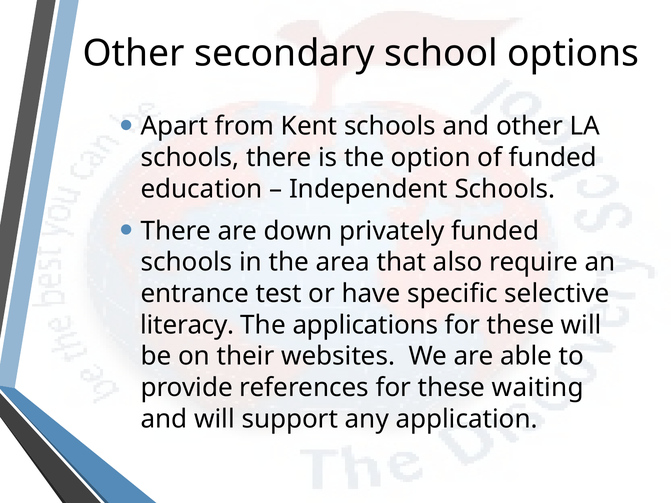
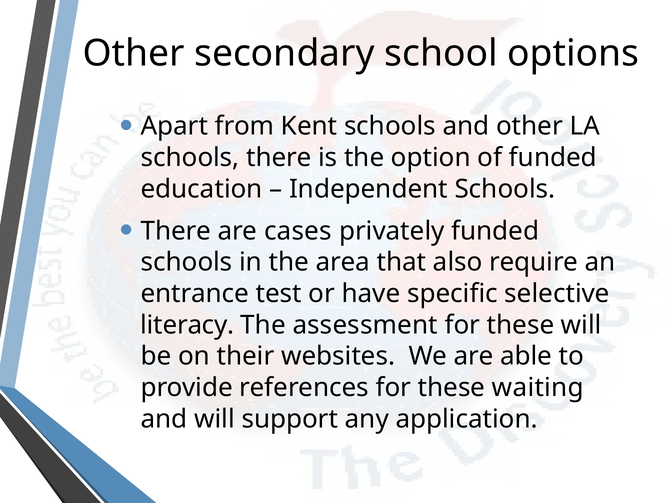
down: down -> cases
applications: applications -> assessment
